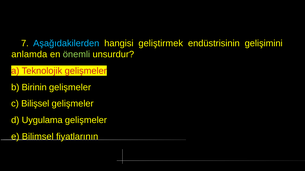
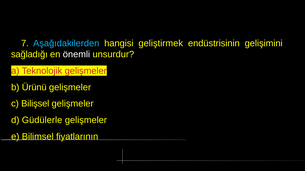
anlamda: anlamda -> sağladığı
önemli colour: light green -> white
Birinin: Birinin -> Ürünü
Uygulama: Uygulama -> Güdülerle
